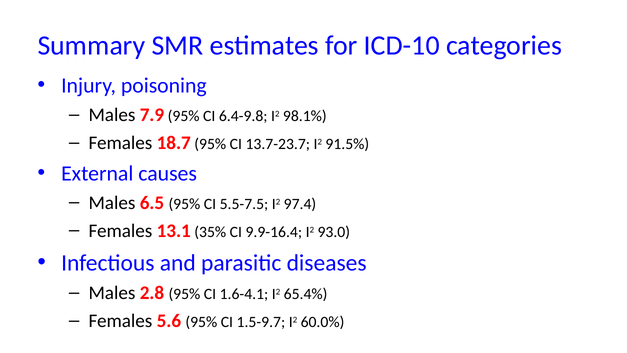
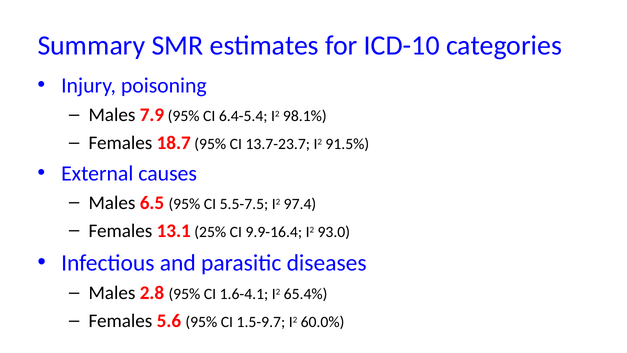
6.4-9.8: 6.4-9.8 -> 6.4-5.4
35%: 35% -> 25%
